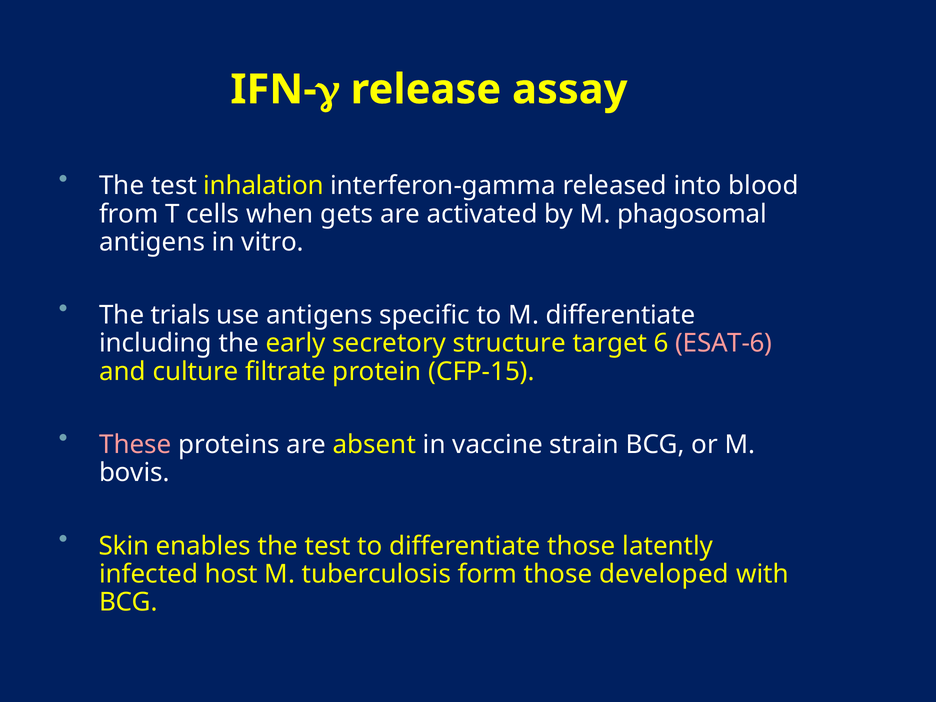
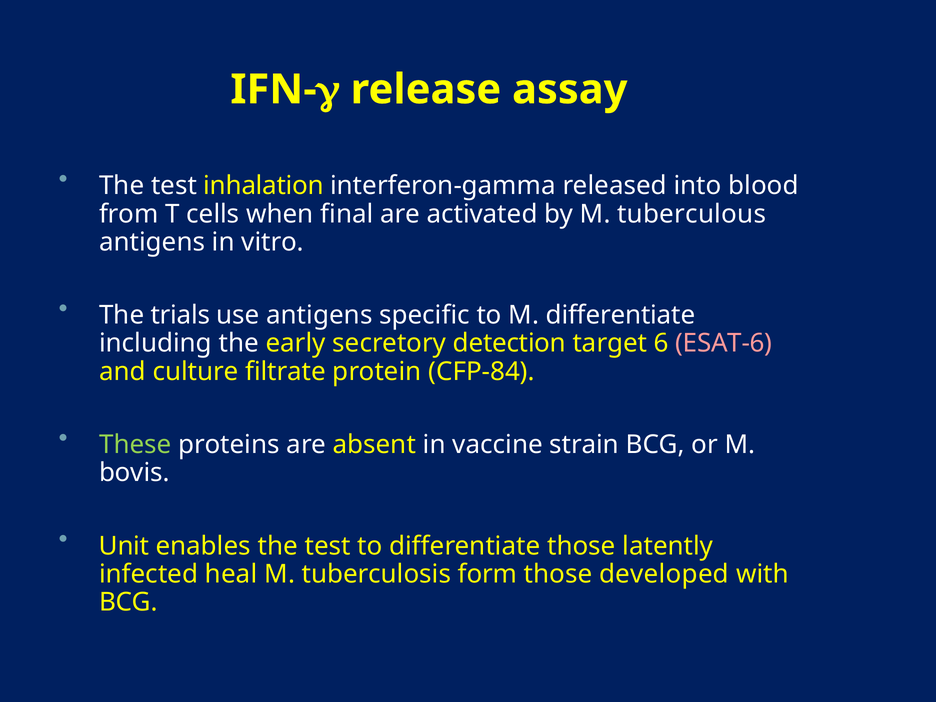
gets: gets -> final
phagosomal: phagosomal -> tuberculous
structure: structure -> detection
CFP-15: CFP-15 -> CFP-84
These colour: pink -> light green
Skin: Skin -> Unit
host: host -> heal
